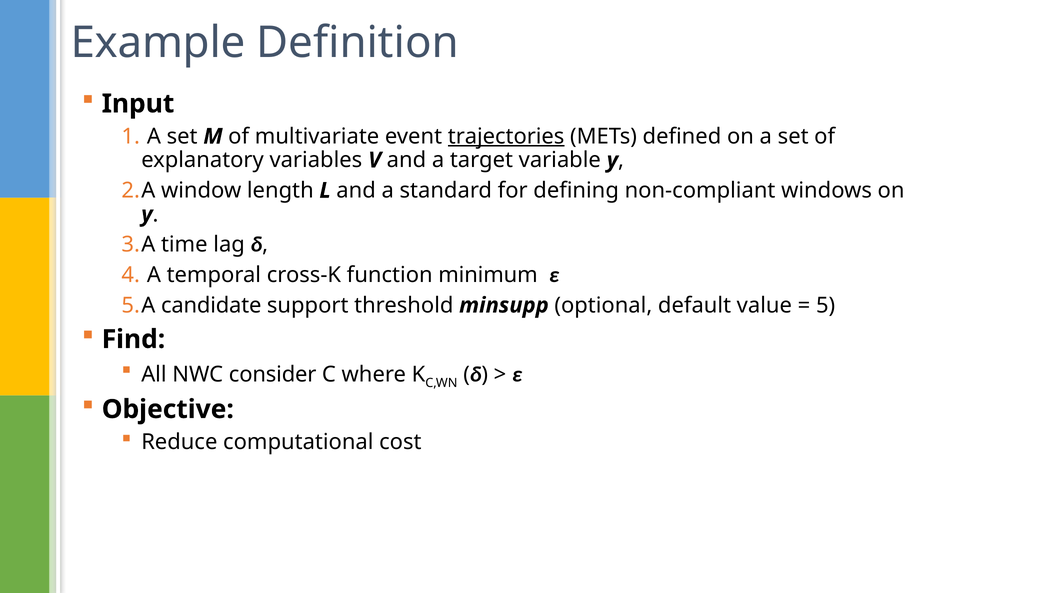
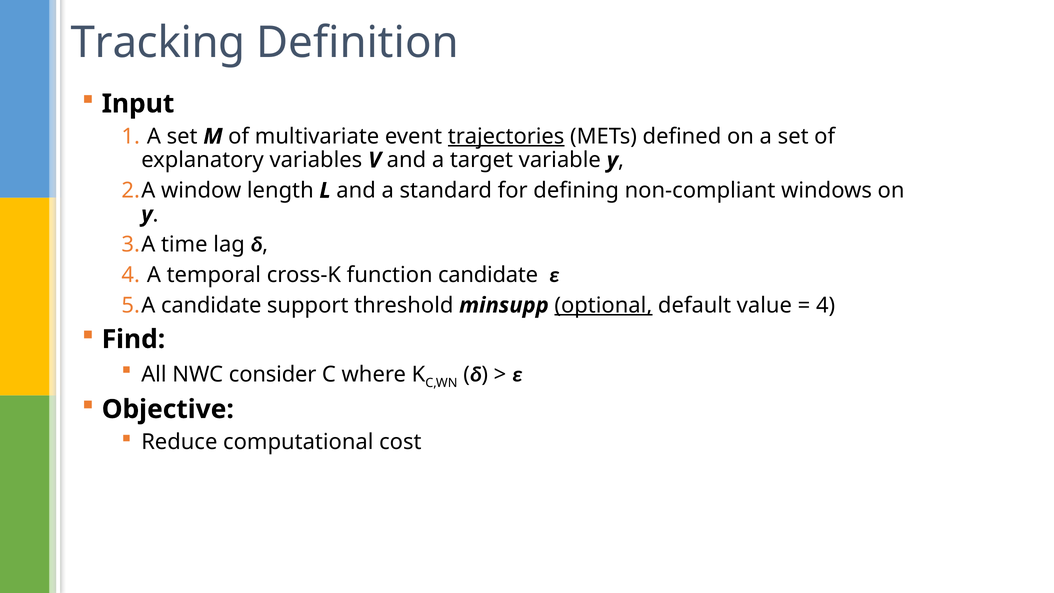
Example: Example -> Tracking
function minimum: minimum -> candidate
optional underline: none -> present
5 at (826, 305): 5 -> 4
